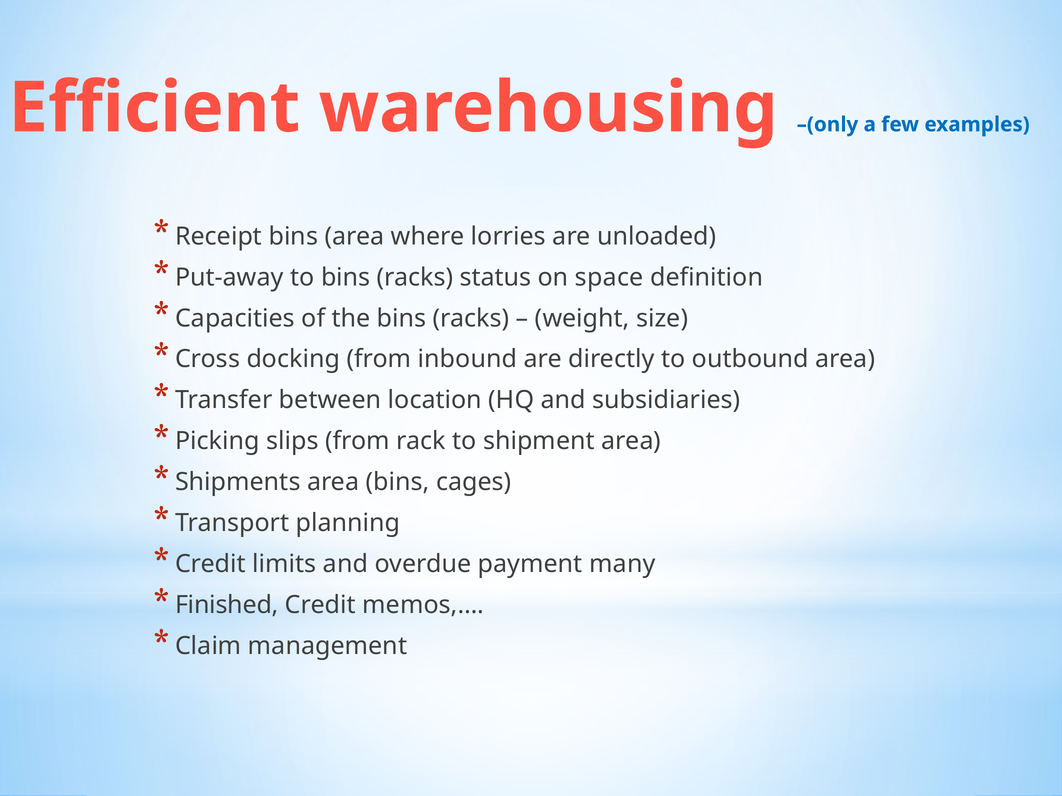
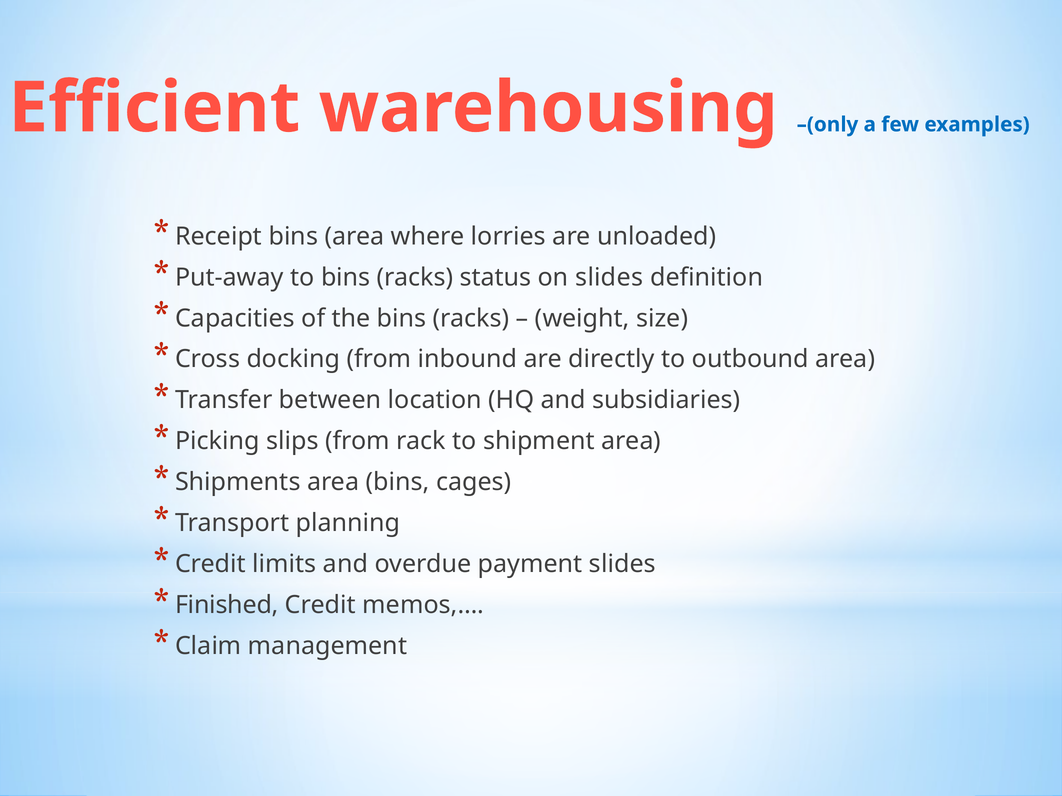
on space: space -> slides
payment many: many -> slides
